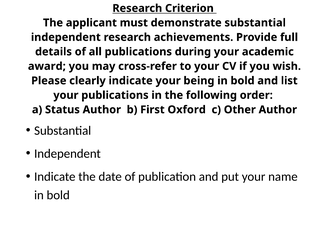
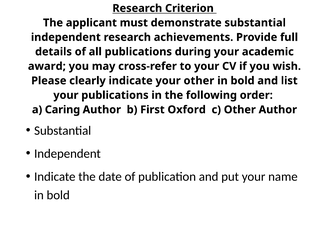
your being: being -> other
Status: Status -> Caring
